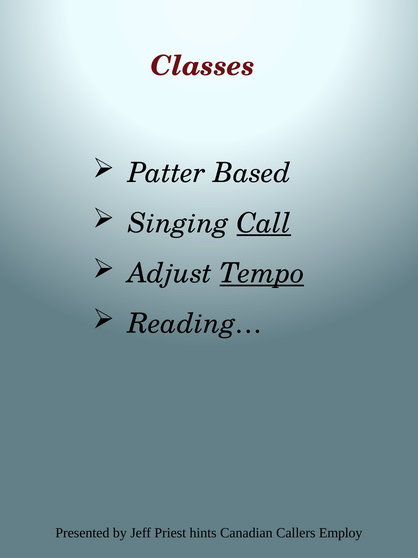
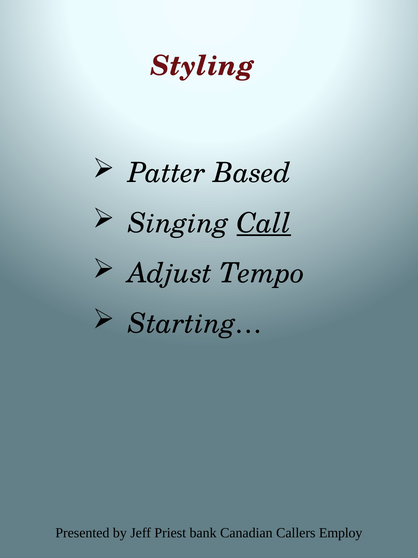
Classes: Classes -> Styling
Tempo underline: present -> none
Reading…: Reading… -> Starting…
hints: hints -> bank
